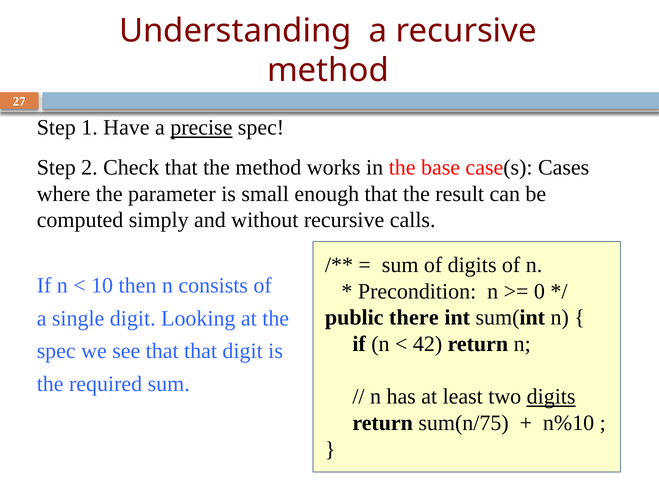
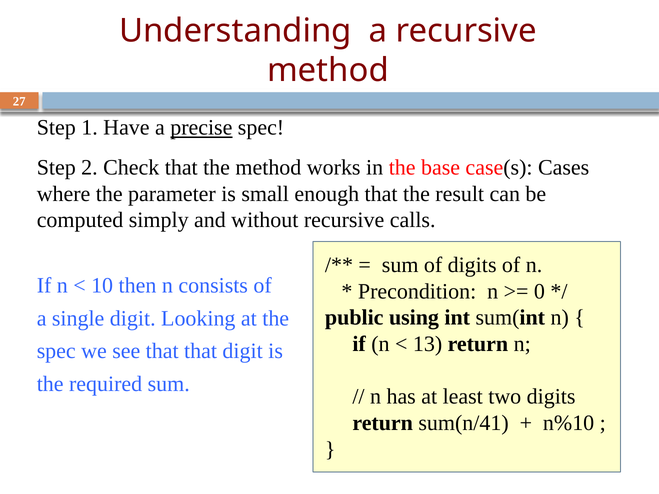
there: there -> using
42: 42 -> 13
digits at (551, 397) underline: present -> none
sum(n/75: sum(n/75 -> sum(n/41
